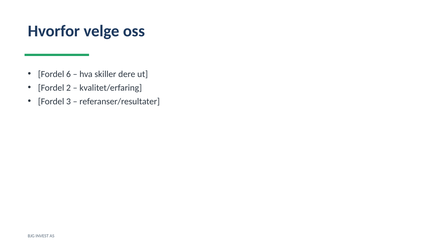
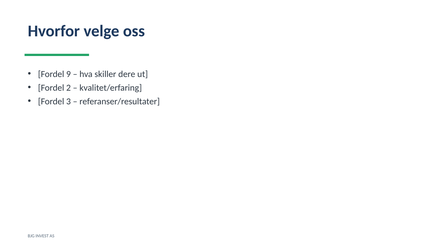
6: 6 -> 9
